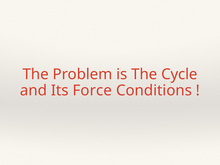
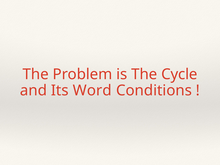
Force: Force -> Word
